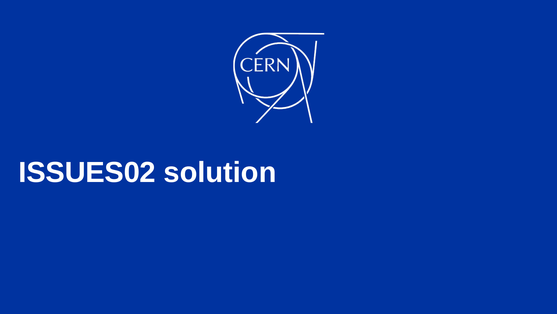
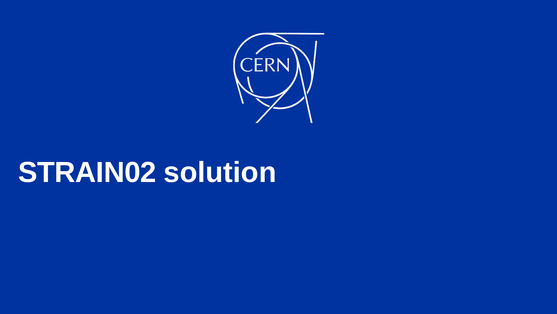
ISSUES02: ISSUES02 -> STRAIN02
